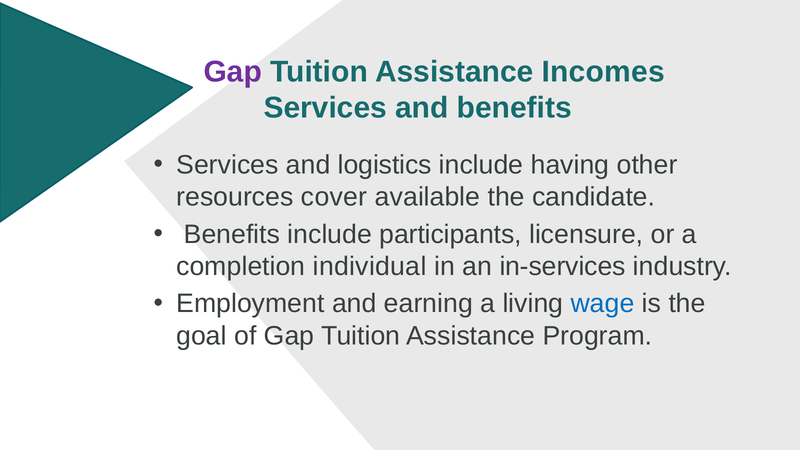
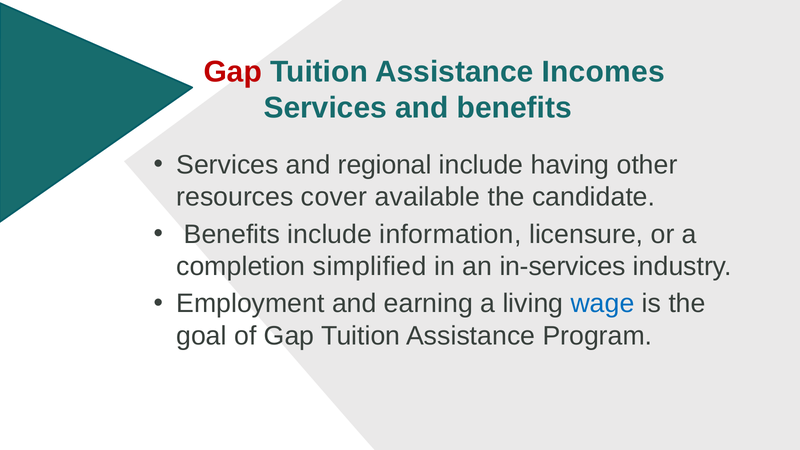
Gap at (233, 72) colour: purple -> red
logistics: logistics -> regional
participants: participants -> information
individual: individual -> simplified
